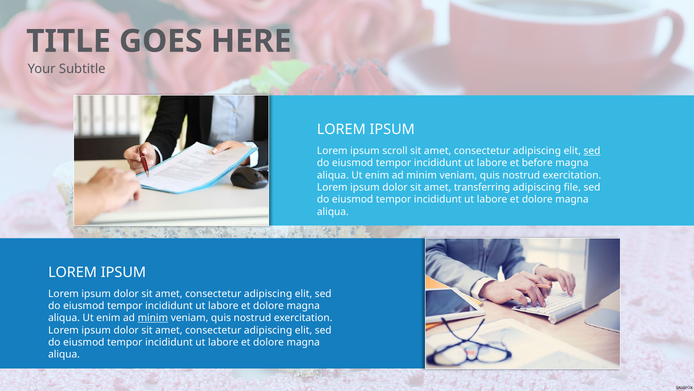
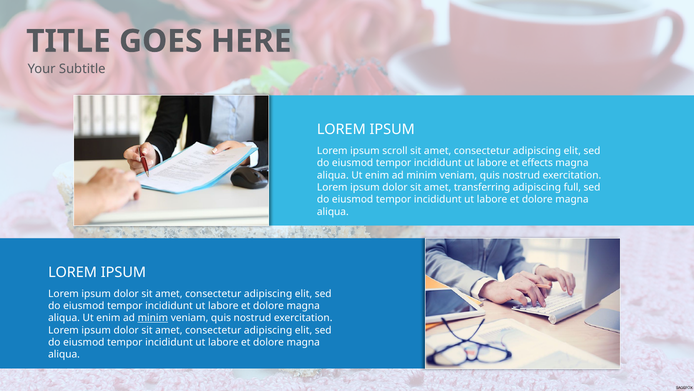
sed at (592, 151) underline: present -> none
before: before -> effects
file: file -> full
